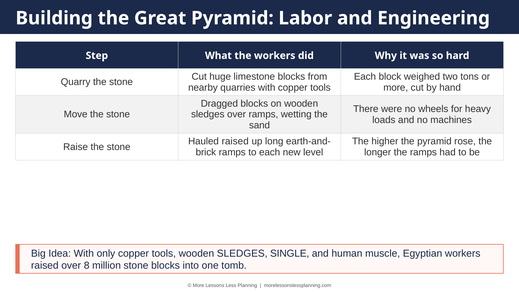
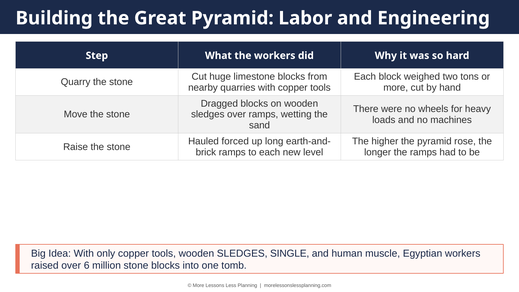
Hauled raised: raised -> forced
8: 8 -> 6
